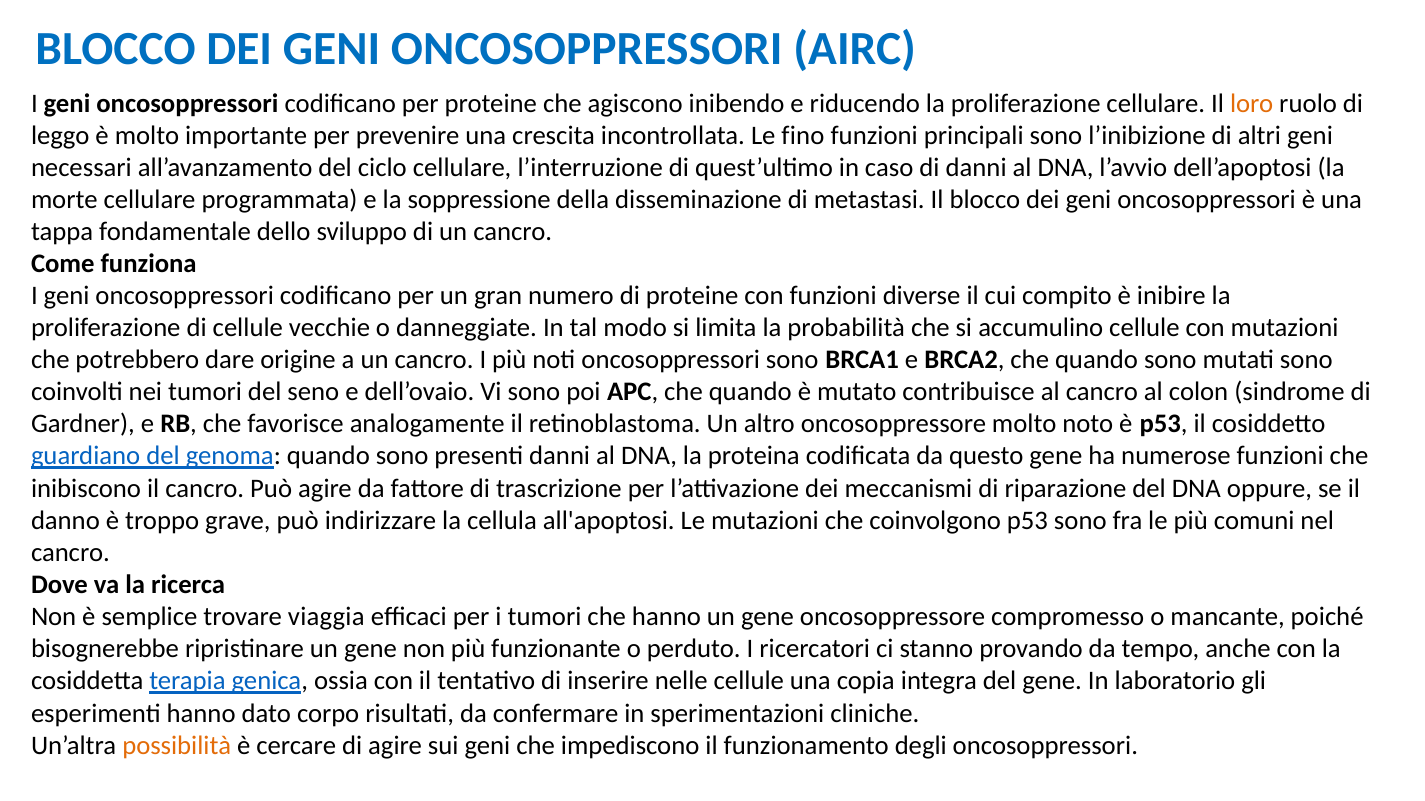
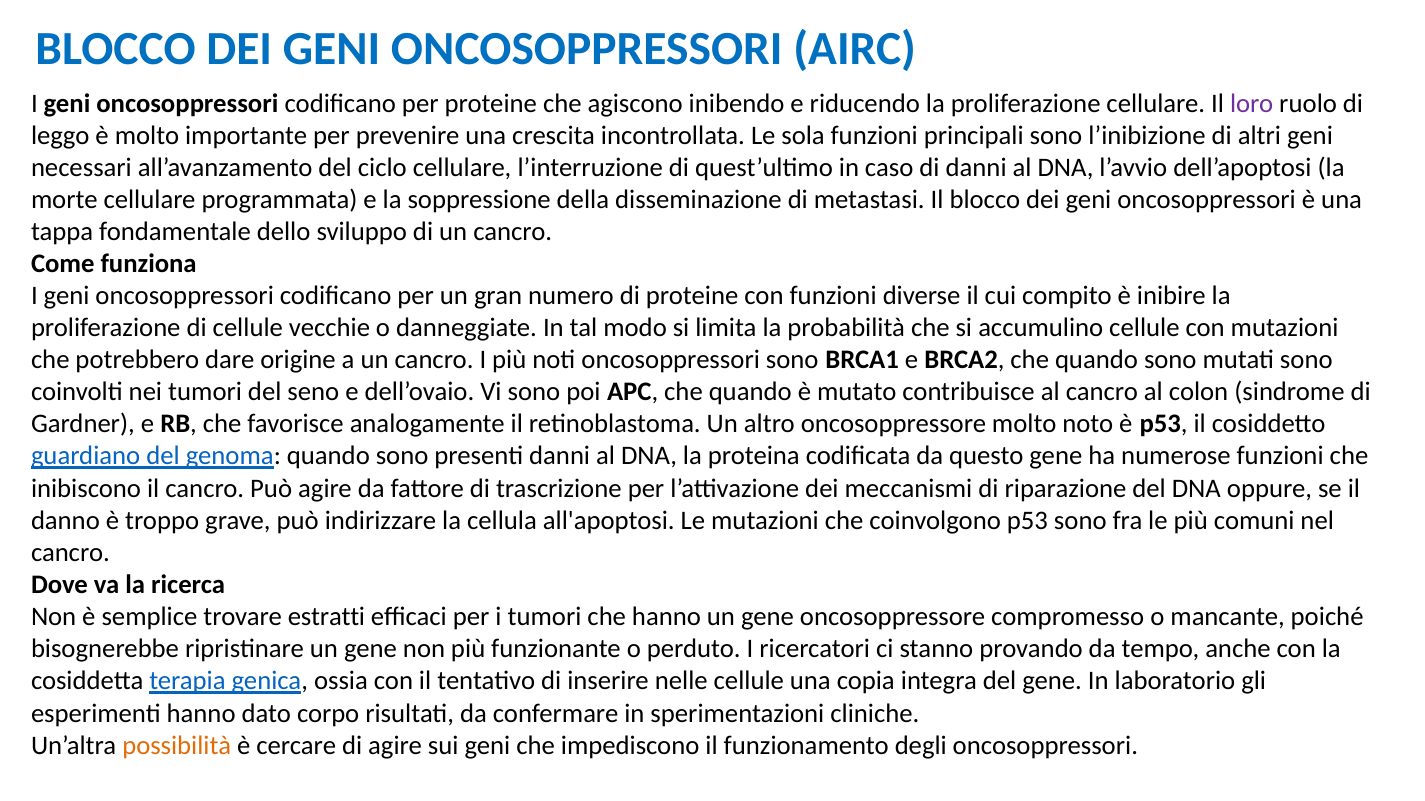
loro colour: orange -> purple
fino: fino -> sola
viaggia: viaggia -> estratti
